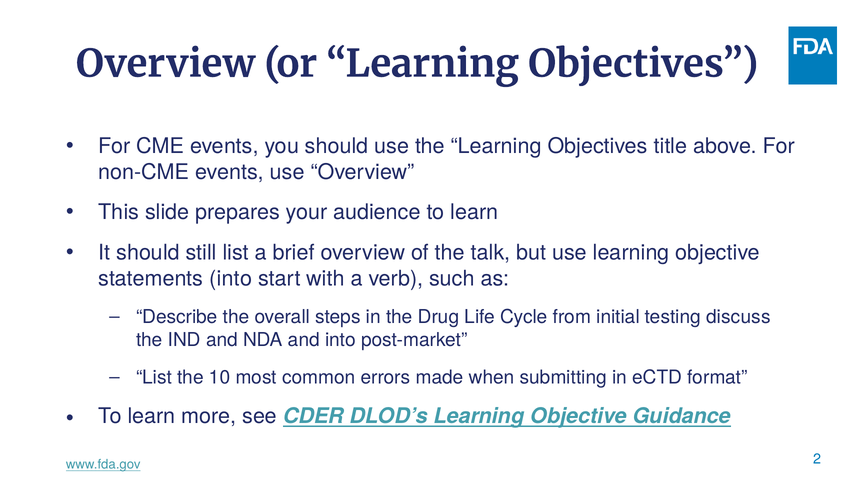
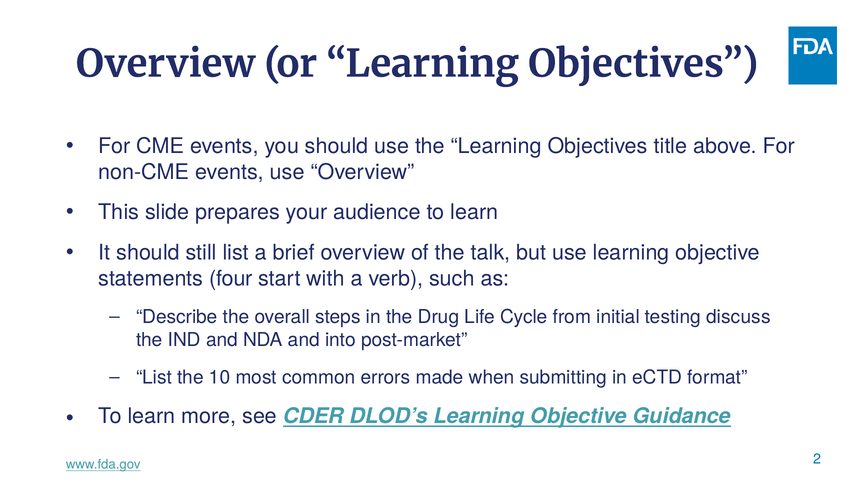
statements into: into -> four
